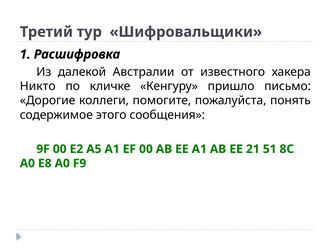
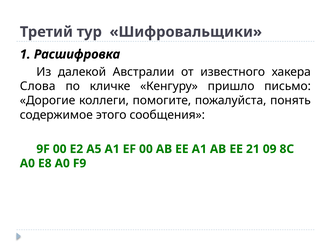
Никто: Никто -> Слова
51: 51 -> 09
